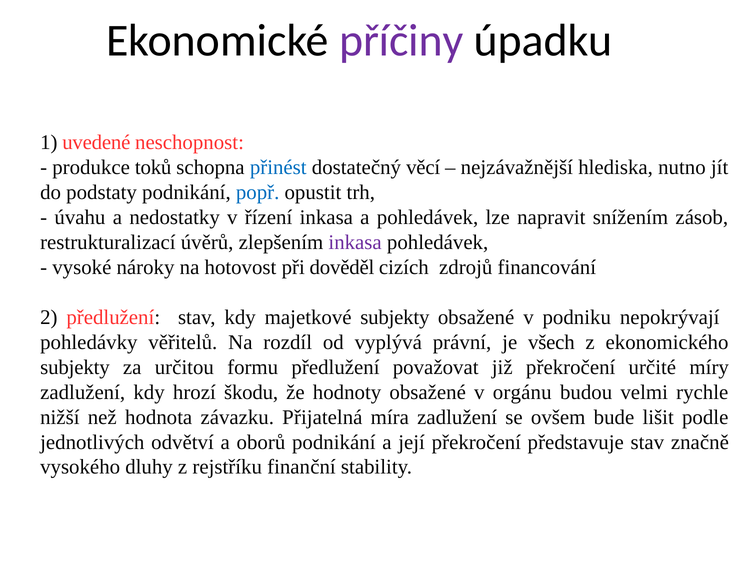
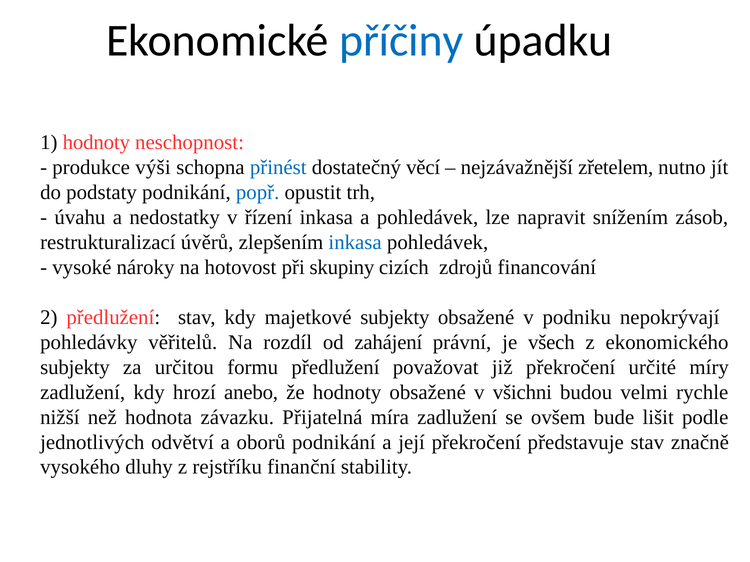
příčiny colour: purple -> blue
1 uvedené: uvedené -> hodnoty
toků: toků -> výši
hlediska: hlediska -> zřetelem
inkasa at (355, 242) colour: purple -> blue
dověděl: dověděl -> skupiny
vyplývá: vyplývá -> zahájení
škodu: škodu -> anebo
orgánu: orgánu -> všichni
